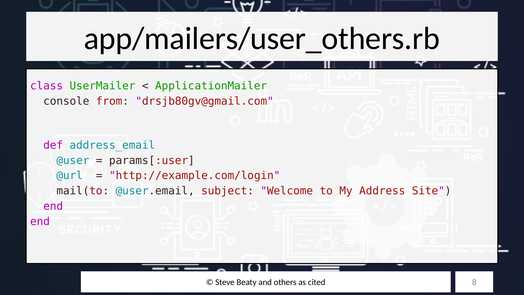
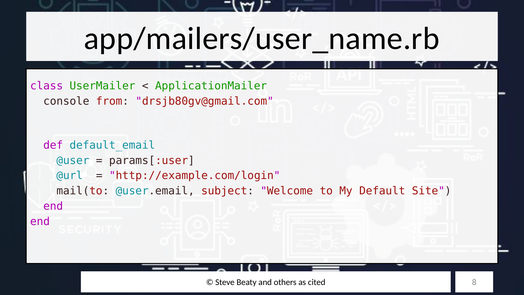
app/mailers/user_others.rb: app/mailers/user_others.rb -> app/mailers/user_name.rb
address_email: address_email -> default_email
Address: Address -> Default
